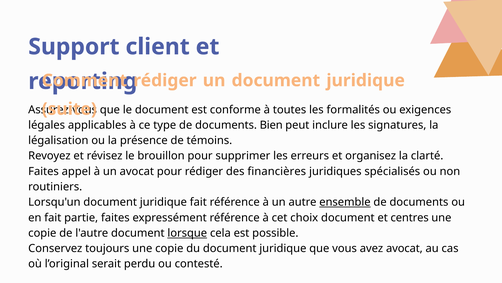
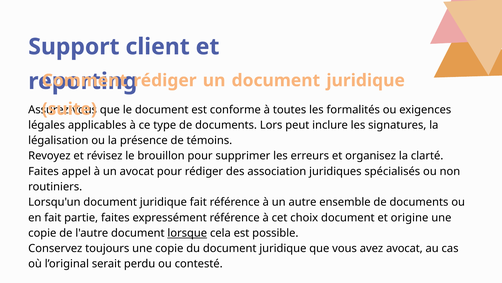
Bien: Bien -> Lors
financières: financières -> association
ensemble underline: present -> none
centres: centres -> origine
